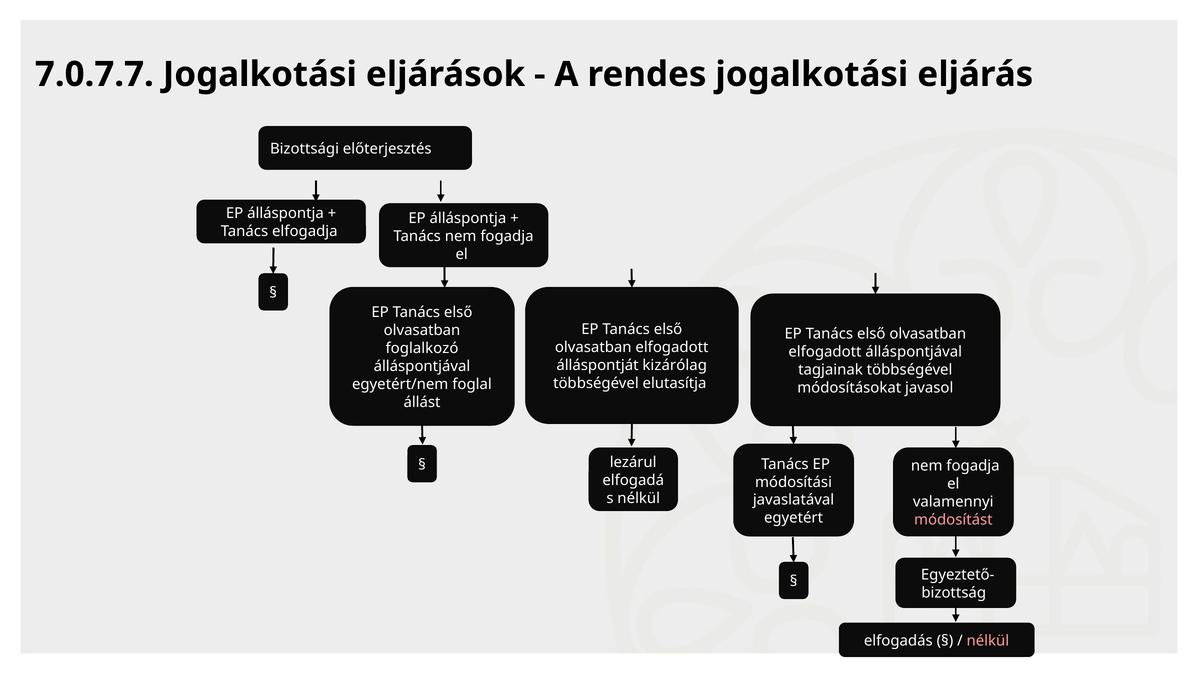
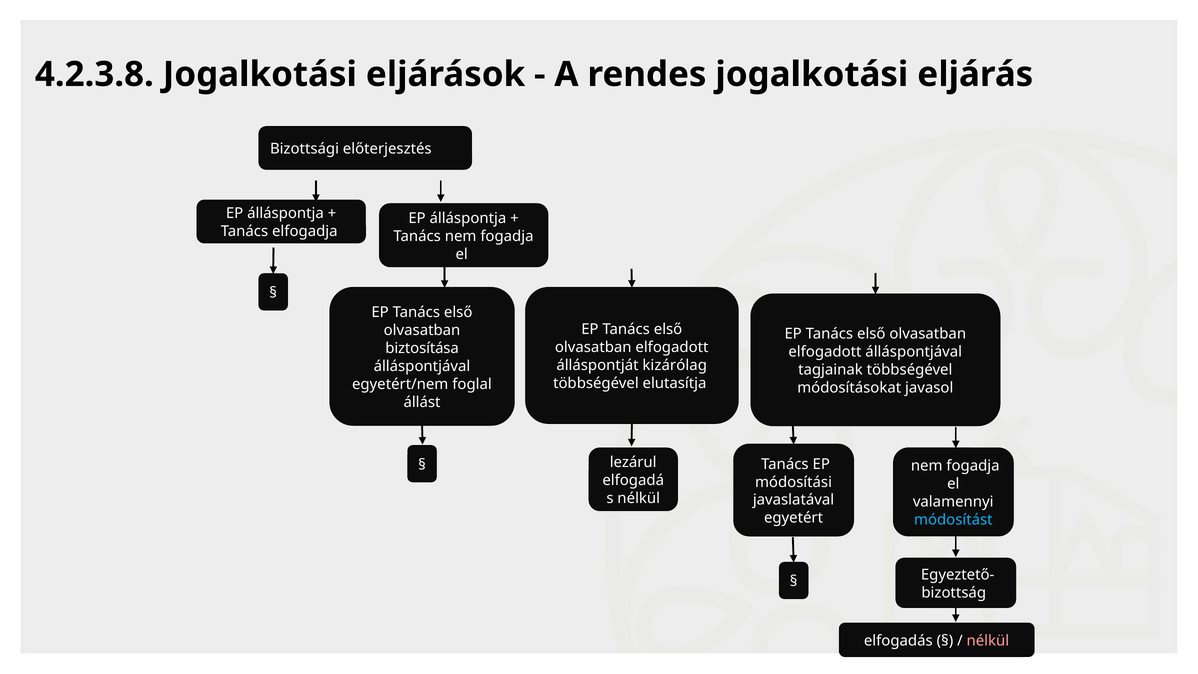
7.0.7.7: 7.0.7.7 -> 4.2.3.8
foglalkozó: foglalkozó -> biztosítása
módosítást colour: pink -> light blue
